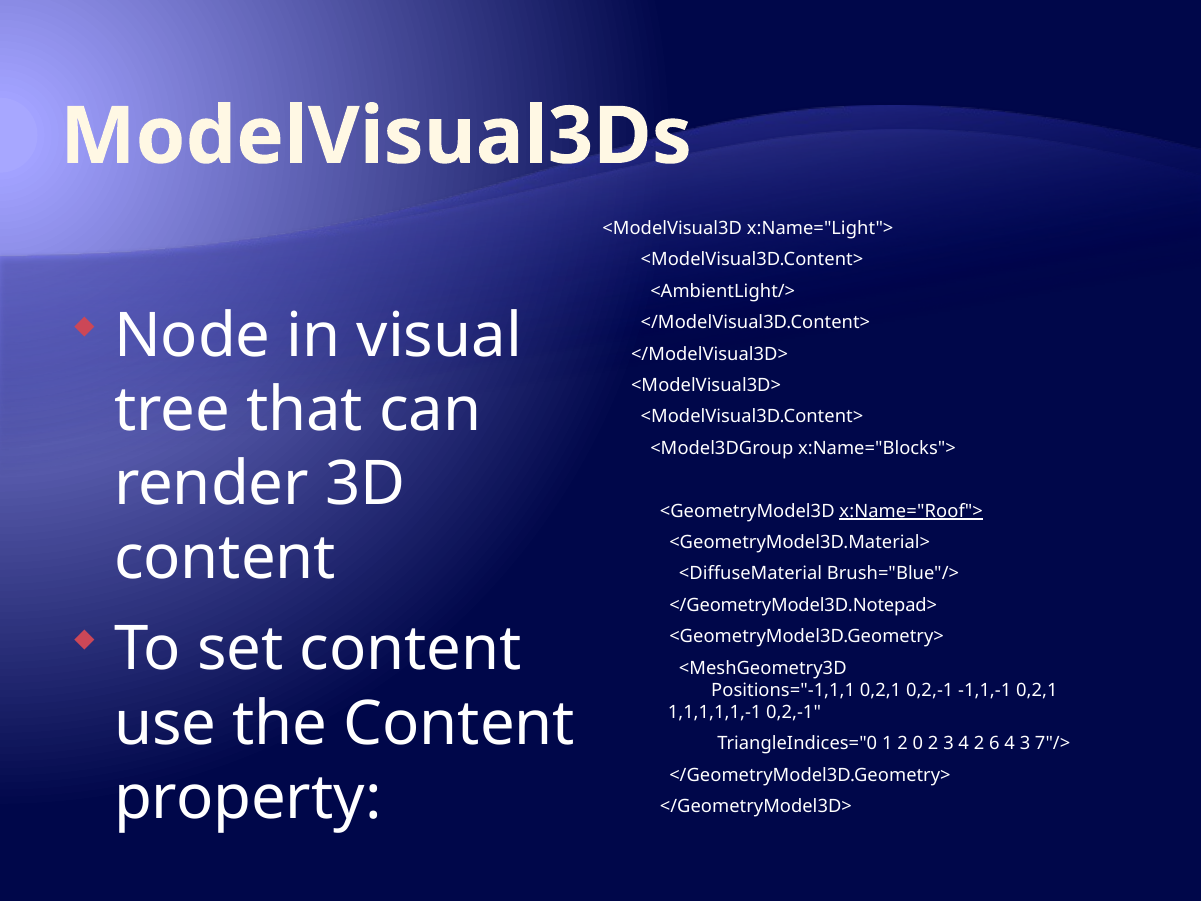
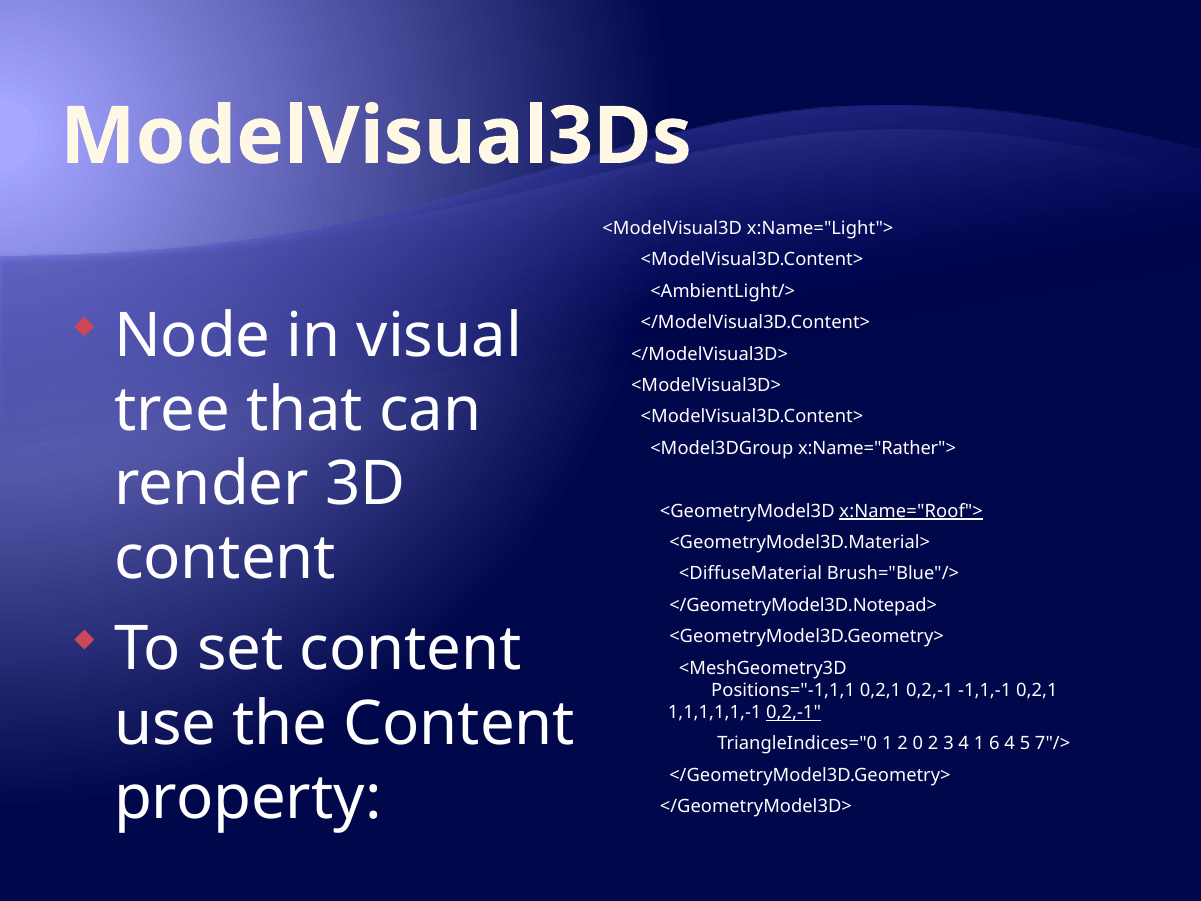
x:Name="Blocks">: x:Name="Blocks"> -> x:Name="Rather">
0,2,-1 at (794, 712) underline: none -> present
4 2: 2 -> 1
4 3: 3 -> 5
